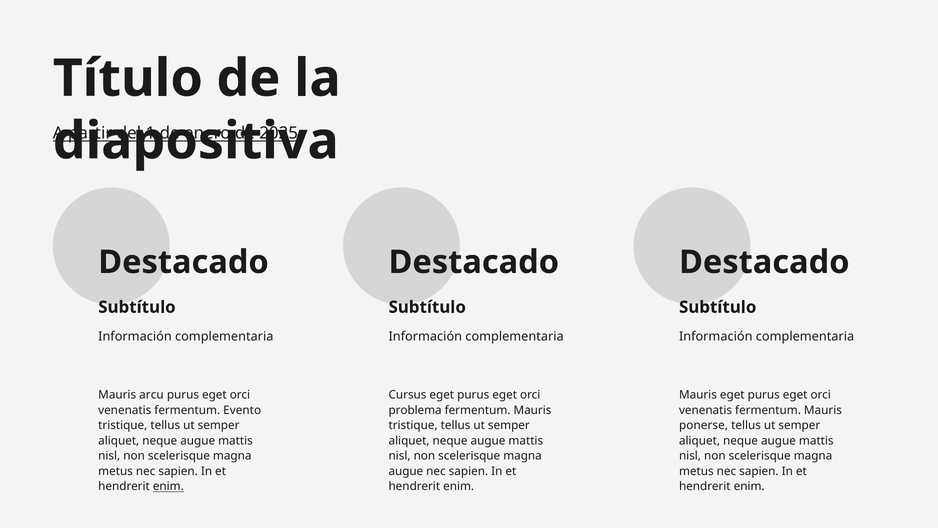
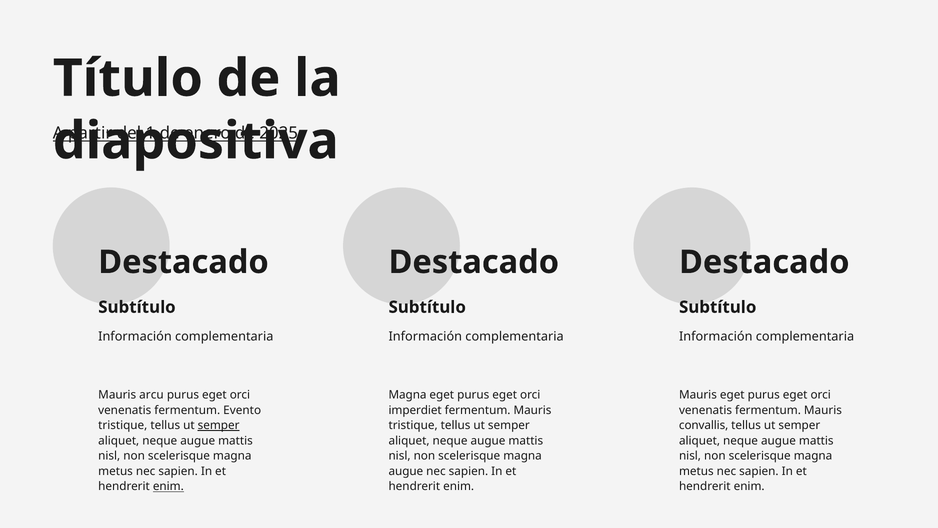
Cursus at (407, 395): Cursus -> Magna
problema: problema -> imperdiet
semper at (219, 425) underline: none -> present
ponerse: ponerse -> convallis
